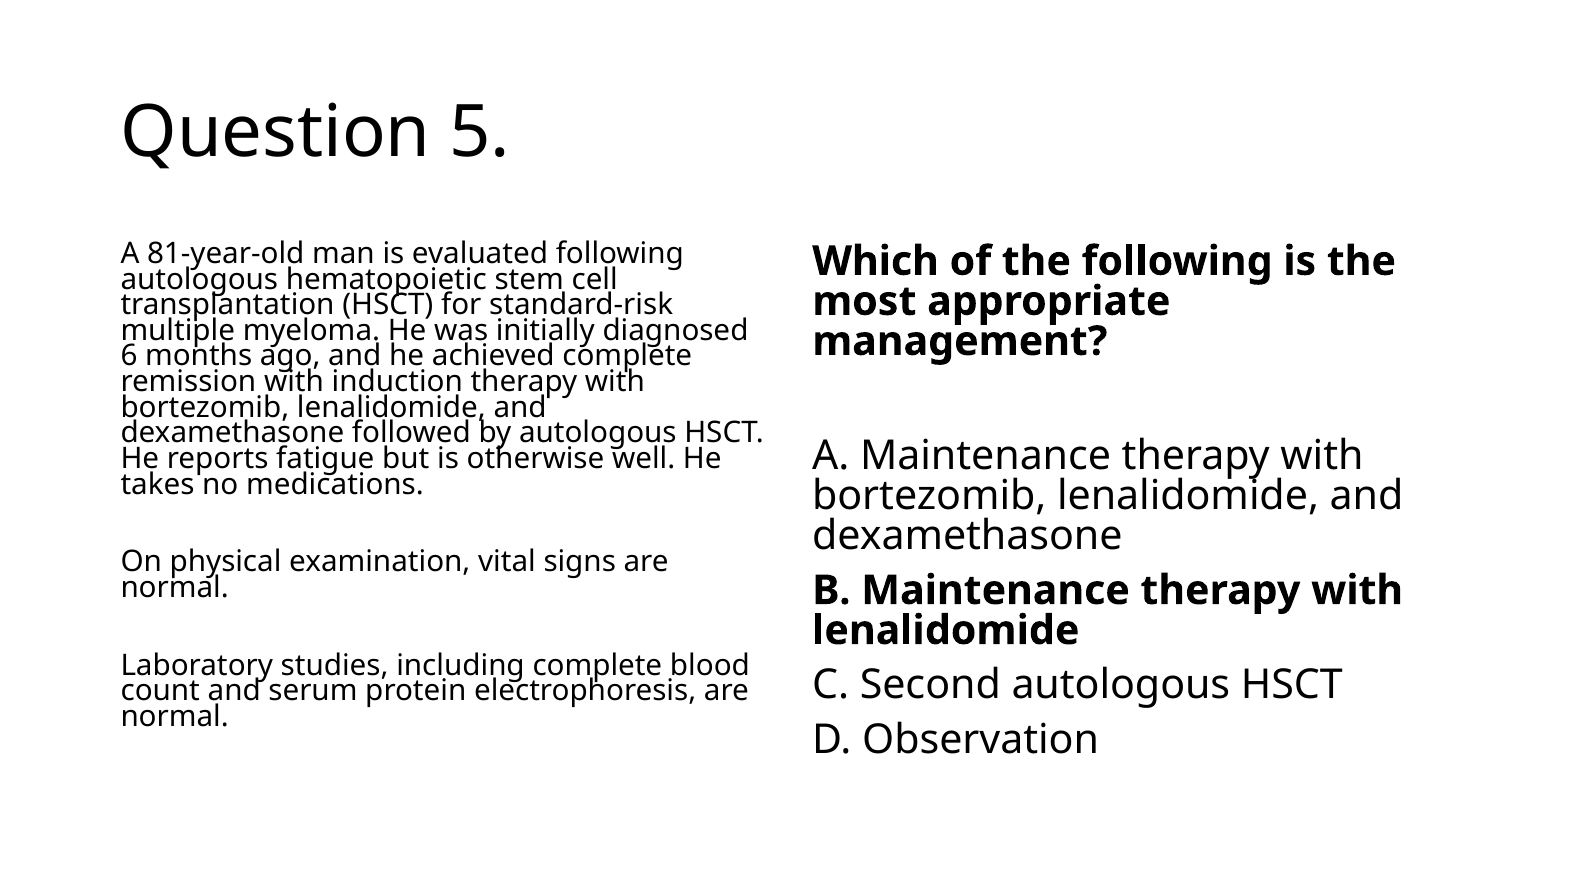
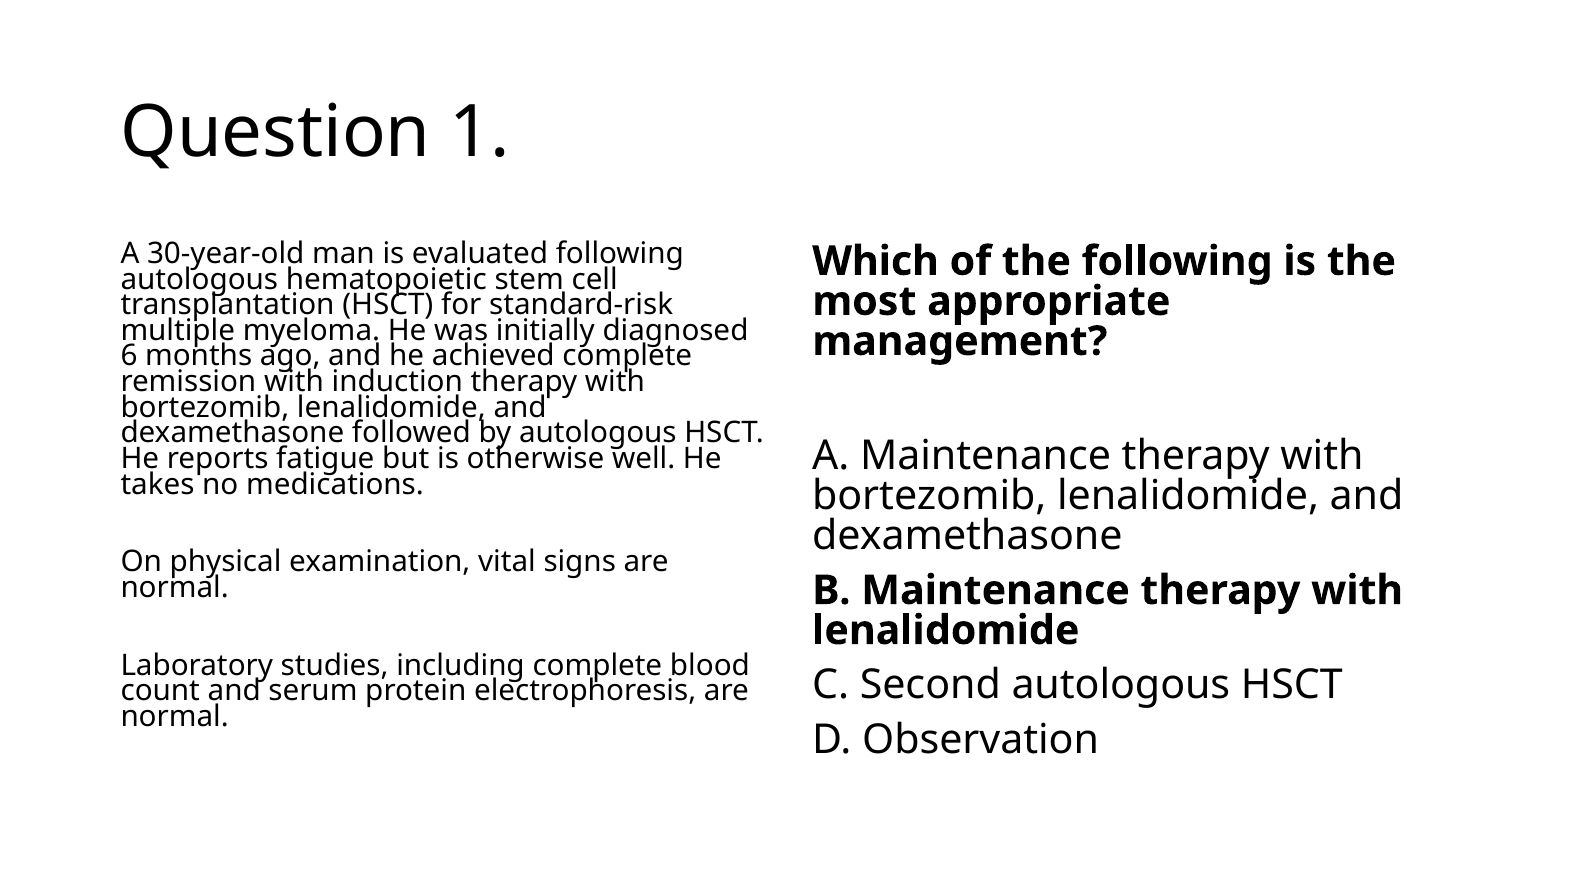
5: 5 -> 1
81-year-old: 81-year-old -> 30-year-old
